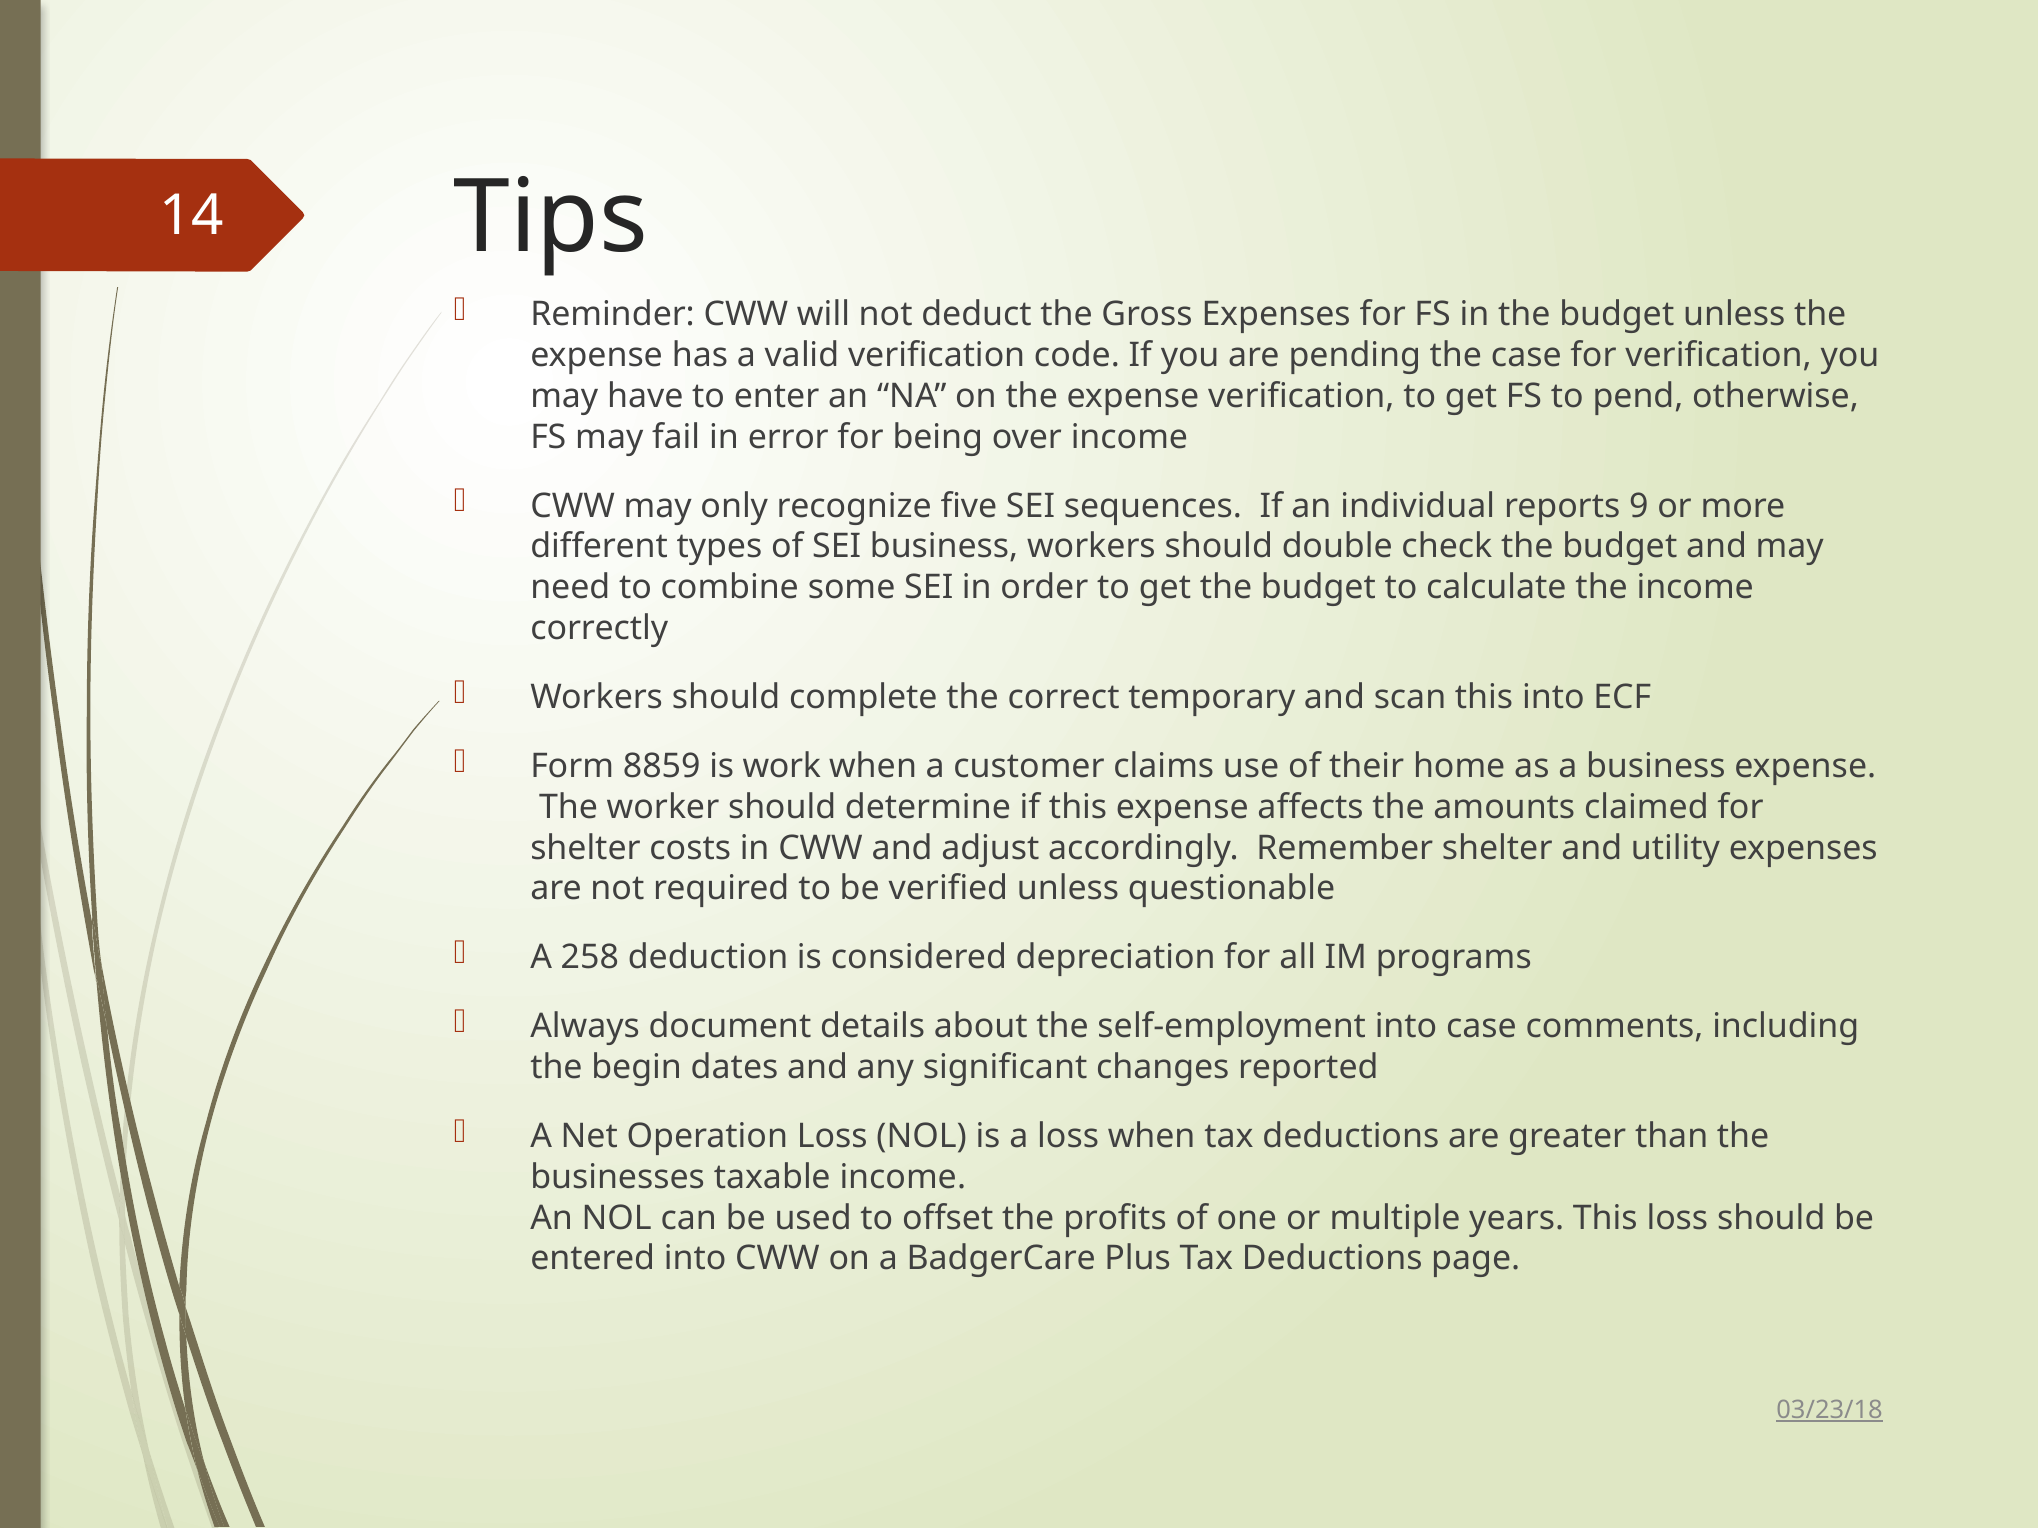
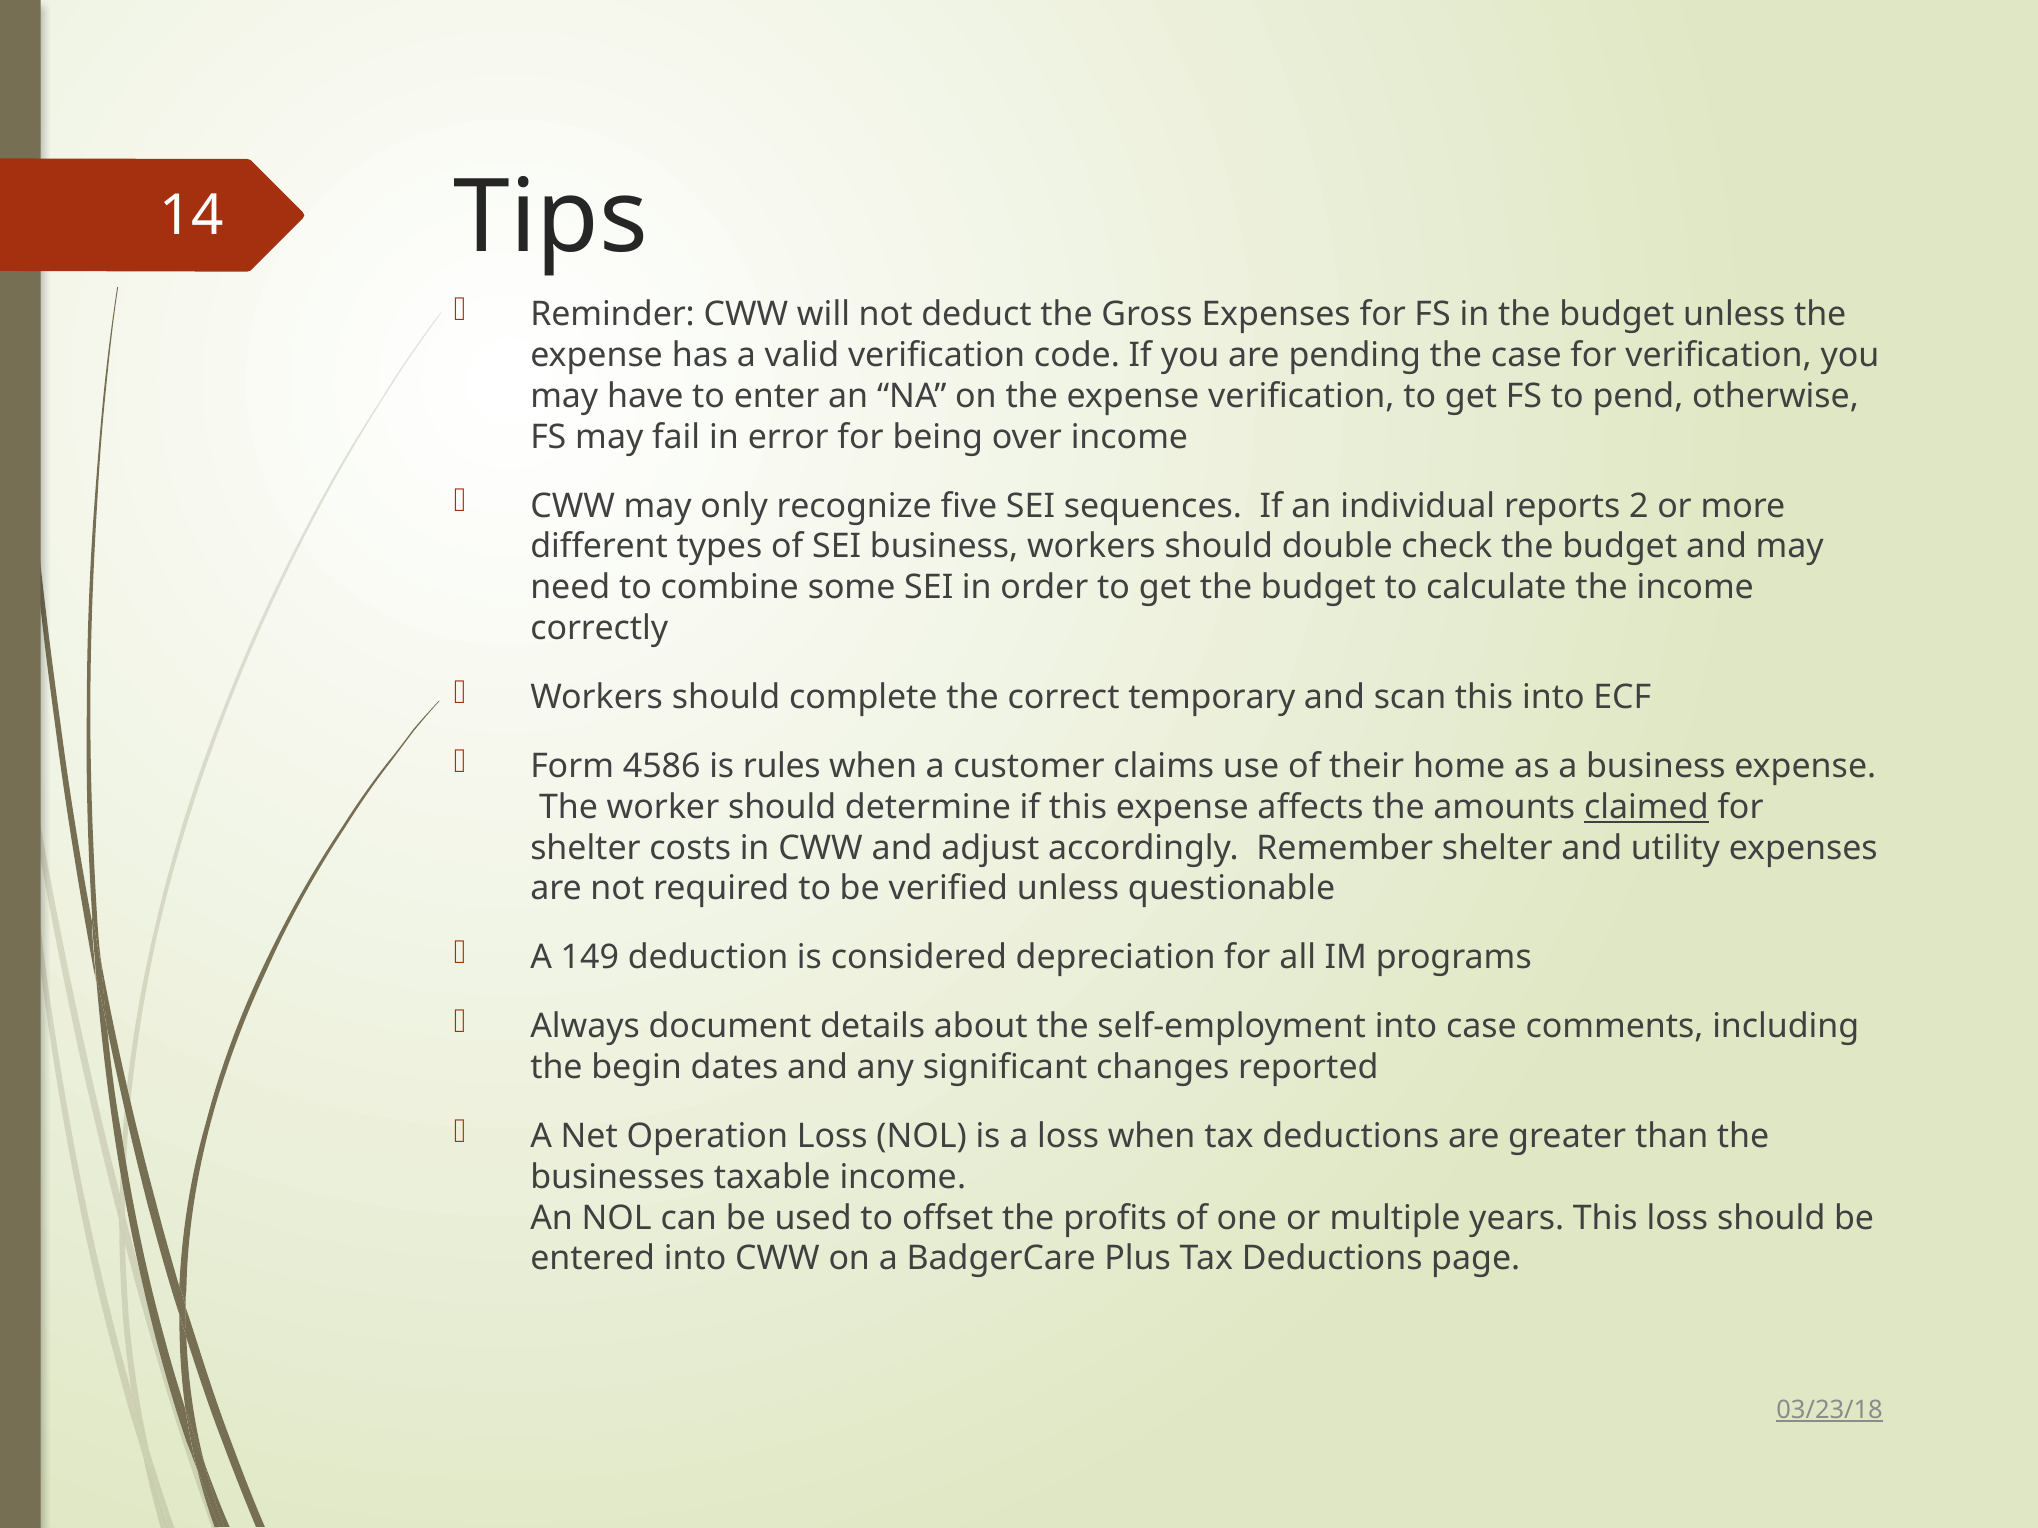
9: 9 -> 2
8859: 8859 -> 4586
work: work -> rules
claimed underline: none -> present
258: 258 -> 149
